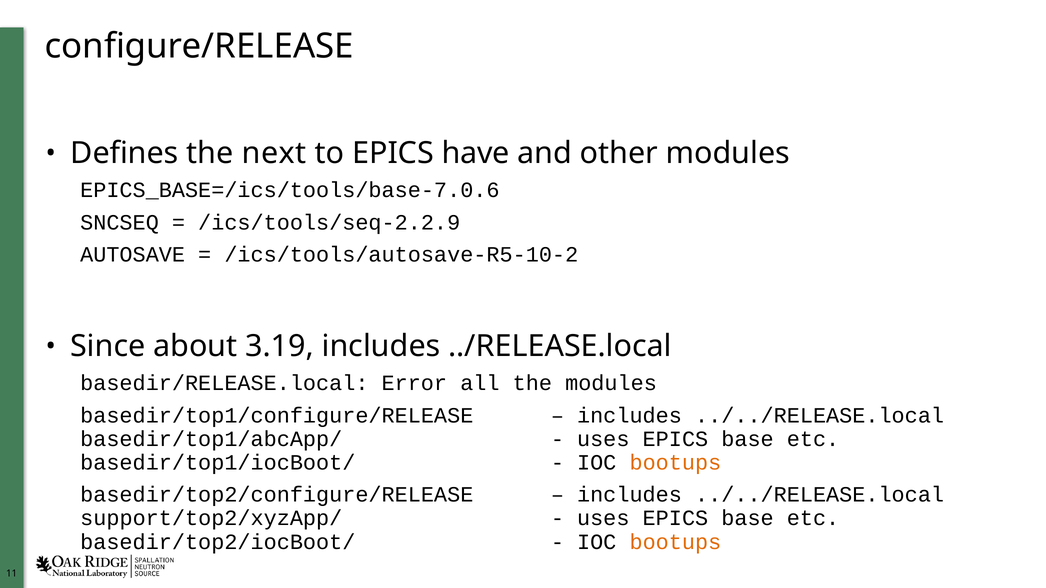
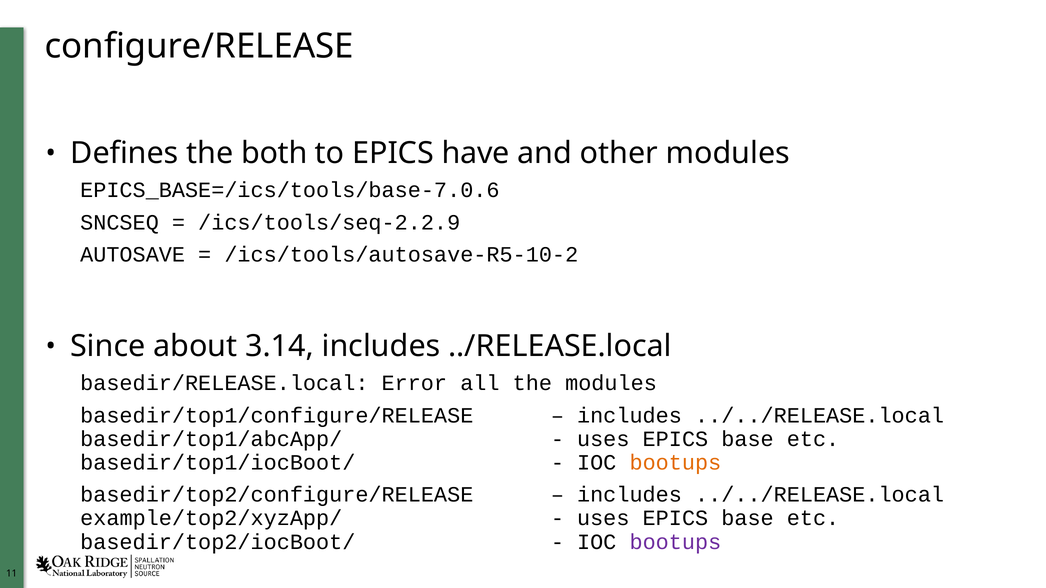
next: next -> both
3.19: 3.19 -> 3.14
support/top2/xyzApp/: support/top2/xyzApp/ -> example/top2/xyzApp/
bootups at (675, 542) colour: orange -> purple
